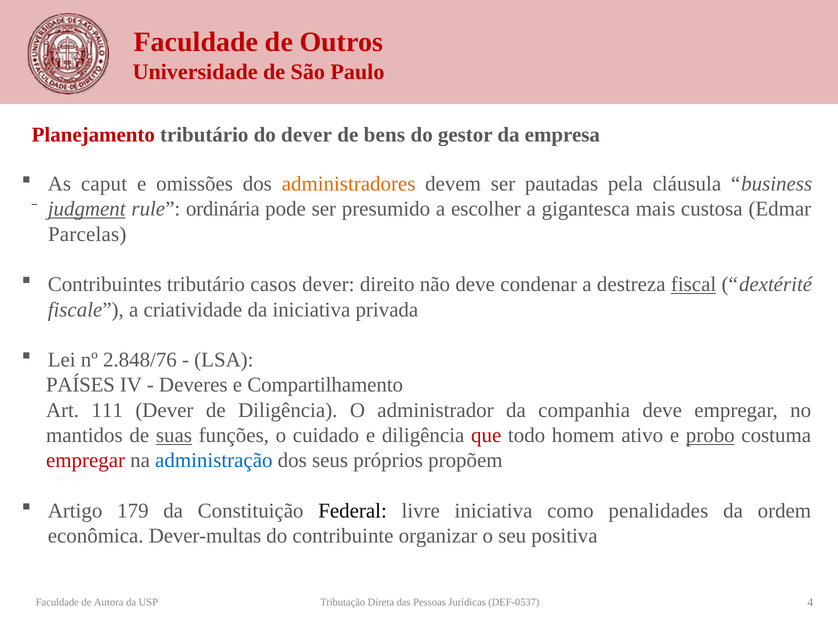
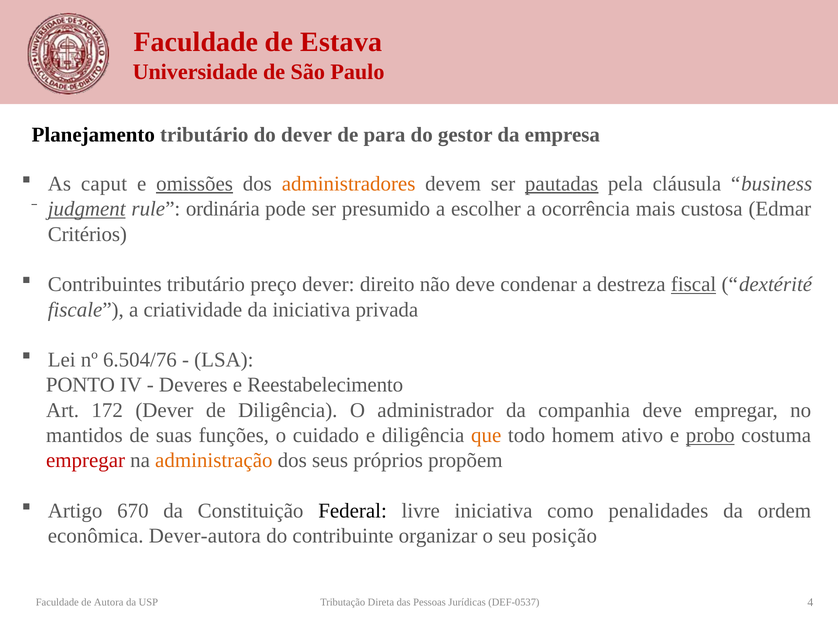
Outros: Outros -> Estava
Planejamento colour: red -> black
bens: bens -> para
omissões underline: none -> present
pautadas underline: none -> present
gigantesca: gigantesca -> ocorrência
Parcelas: Parcelas -> Critérios
casos: casos -> preço
2.848/76: 2.848/76 -> 6.504/76
PAÍSES: PAÍSES -> PONTO
Compartilhamento: Compartilhamento -> Reestabelecimento
111: 111 -> 172
suas underline: present -> none
que colour: red -> orange
administração colour: blue -> orange
179: 179 -> 670
Dever-multas: Dever-multas -> Dever-autora
positiva: positiva -> posição
